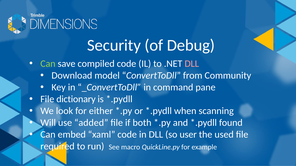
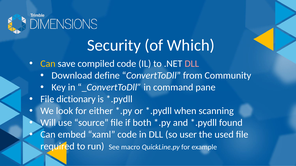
Debug: Debug -> Which
Can at (48, 64) colour: light green -> yellow
model: model -> define
added: added -> source
